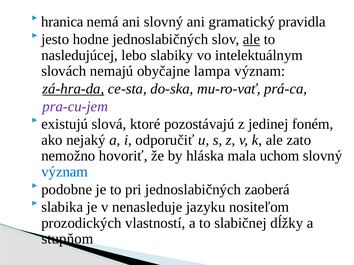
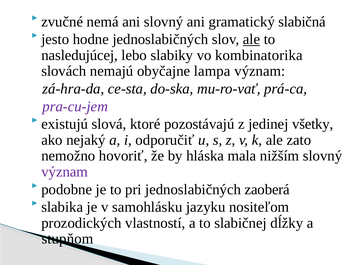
hranica: hranica -> zvučné
pravidla: pravidla -> slabičná
intelektuálnym: intelektuálnym -> kombinatorika
zá-hra-da underline: present -> none
foném: foném -> všetky
uchom: uchom -> nižším
význam at (65, 172) colour: blue -> purple
nenasleduje: nenasleduje -> samohlásku
